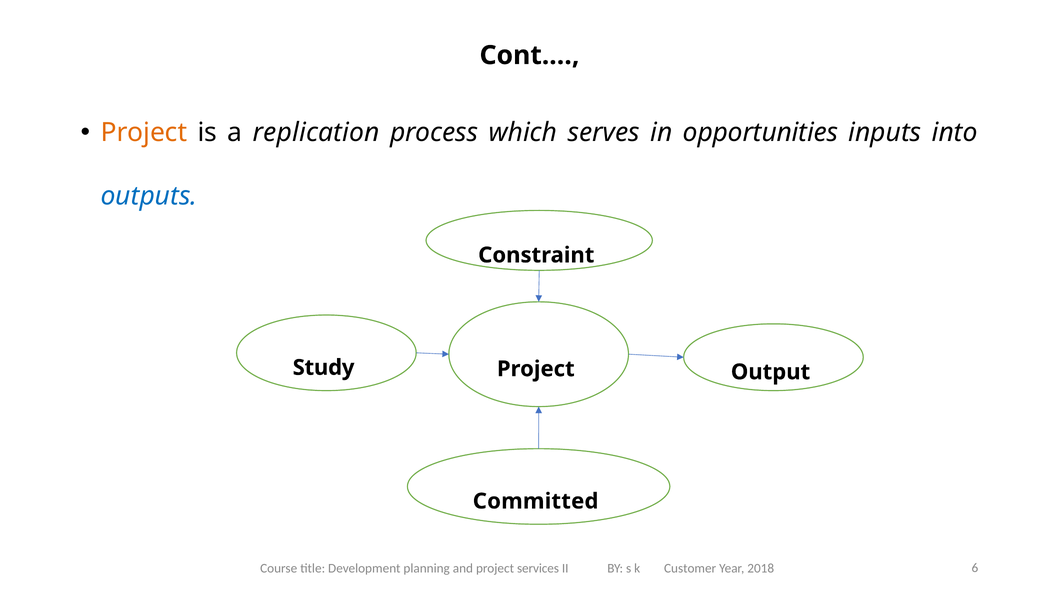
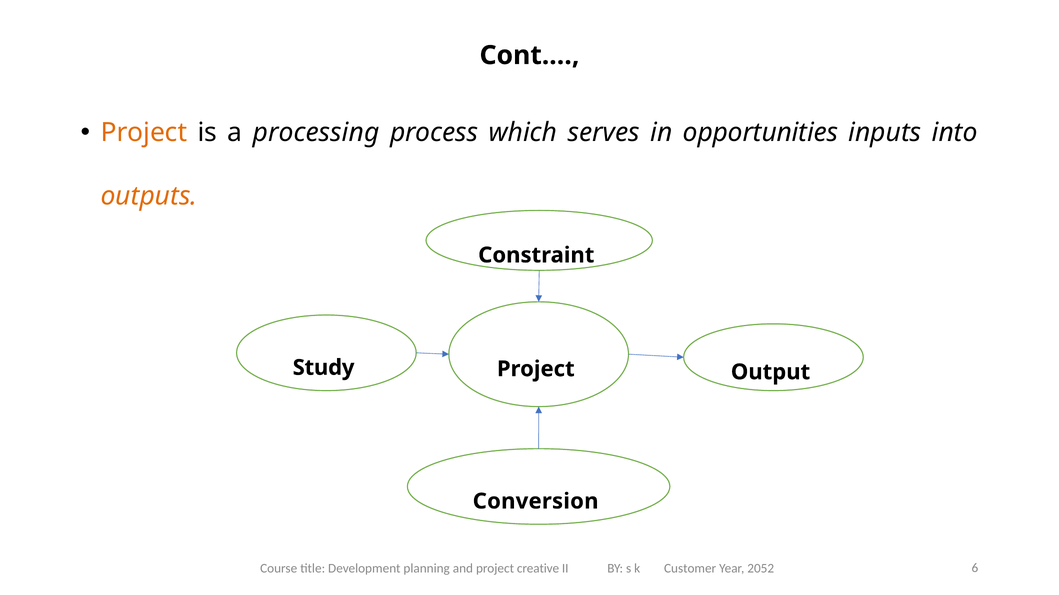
replication: replication -> processing
outputs colour: blue -> orange
Committed: Committed -> Conversion
services: services -> creative
2018: 2018 -> 2052
